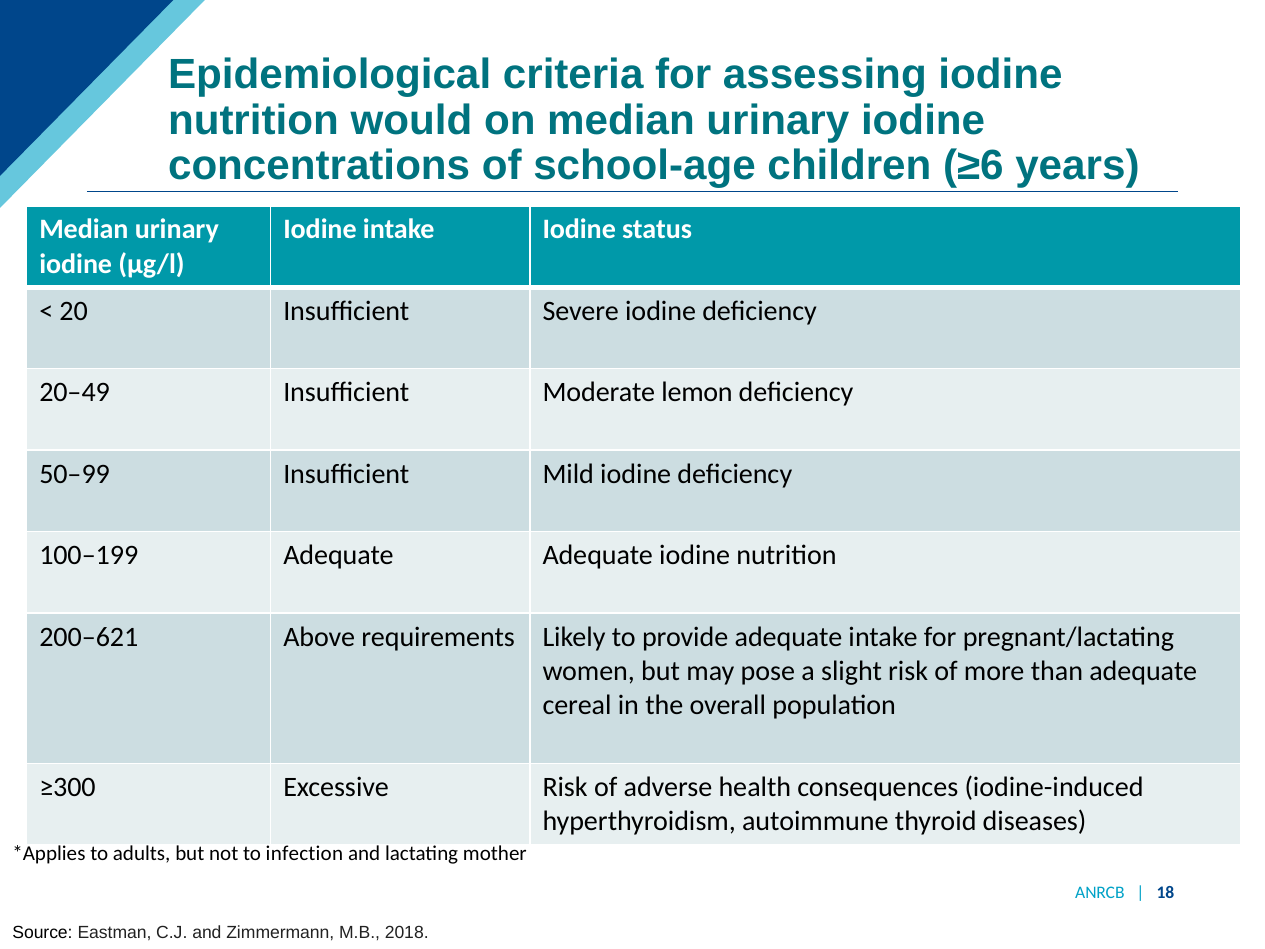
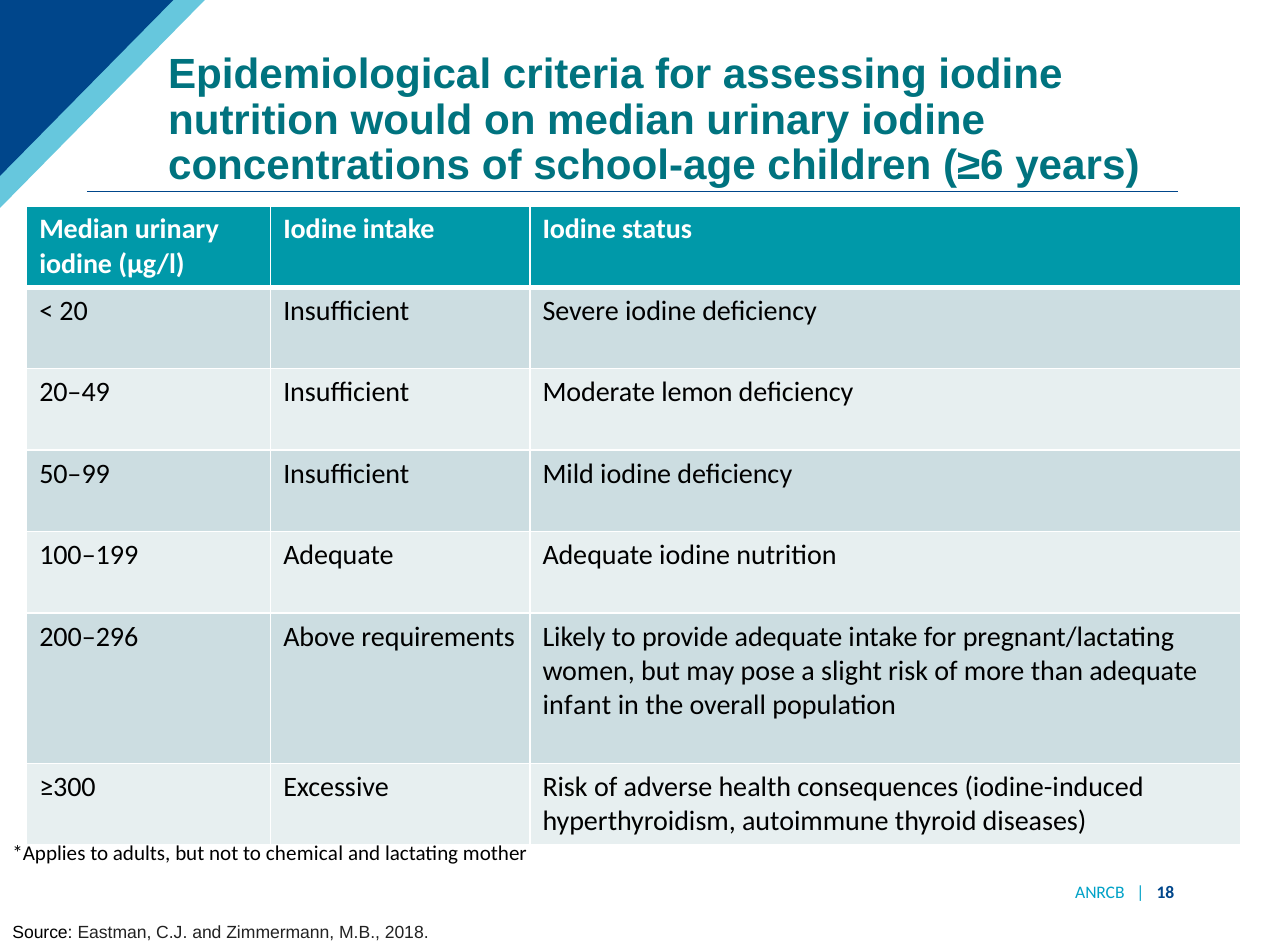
200–621: 200–621 -> 200–296
cereal: cereal -> infant
infection: infection -> chemical
